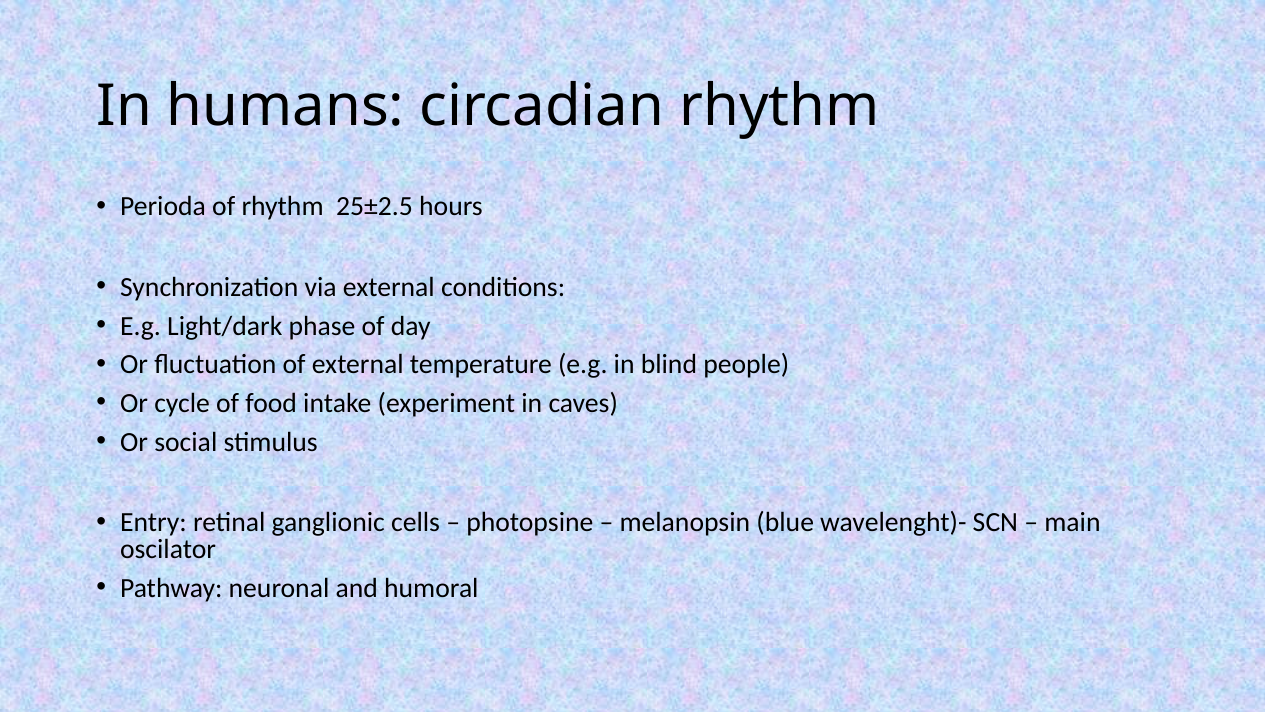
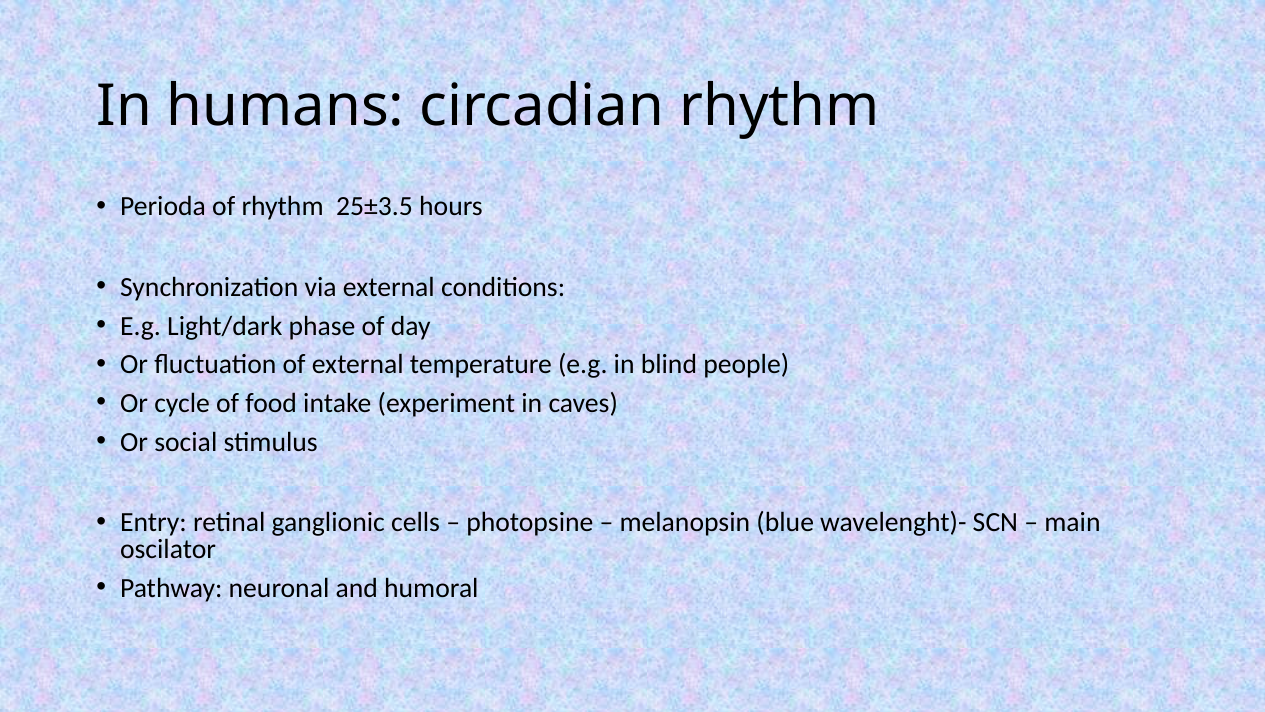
25±2.5: 25±2.5 -> 25±3.5
